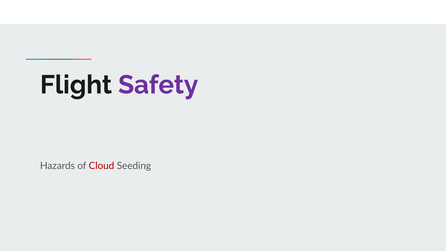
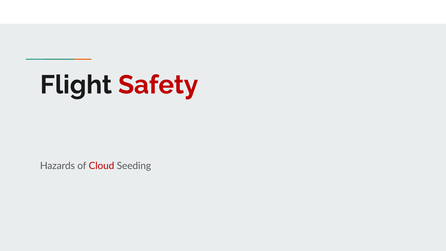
Safety colour: purple -> red
